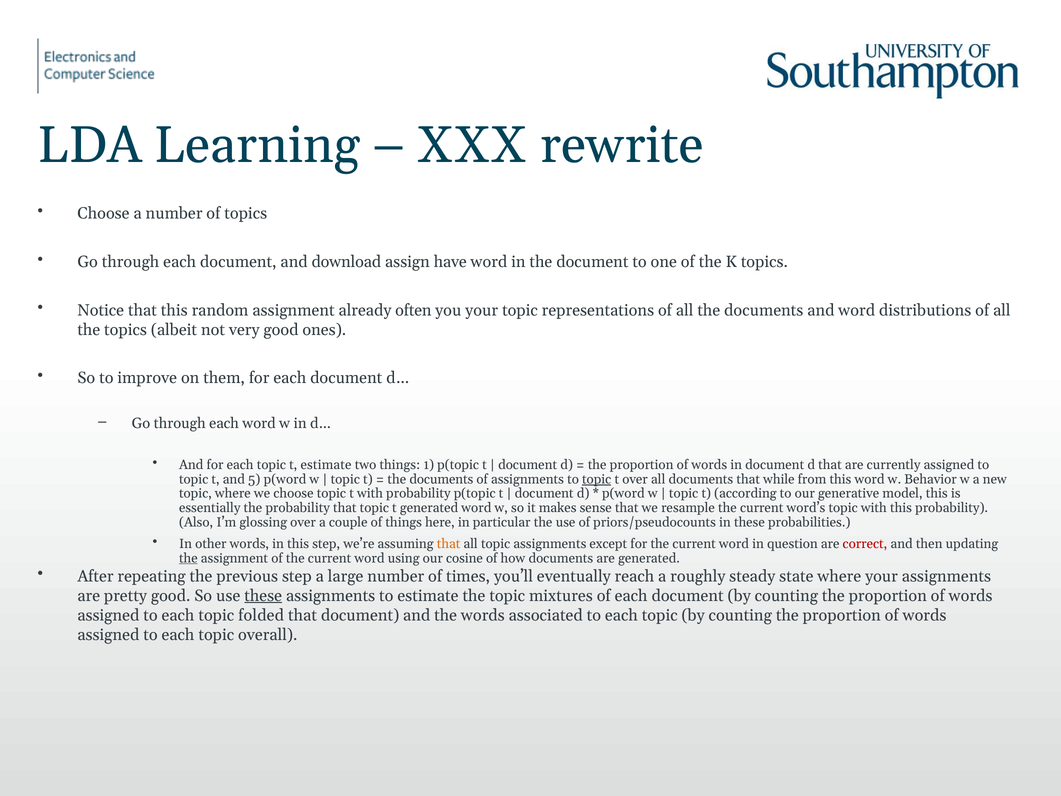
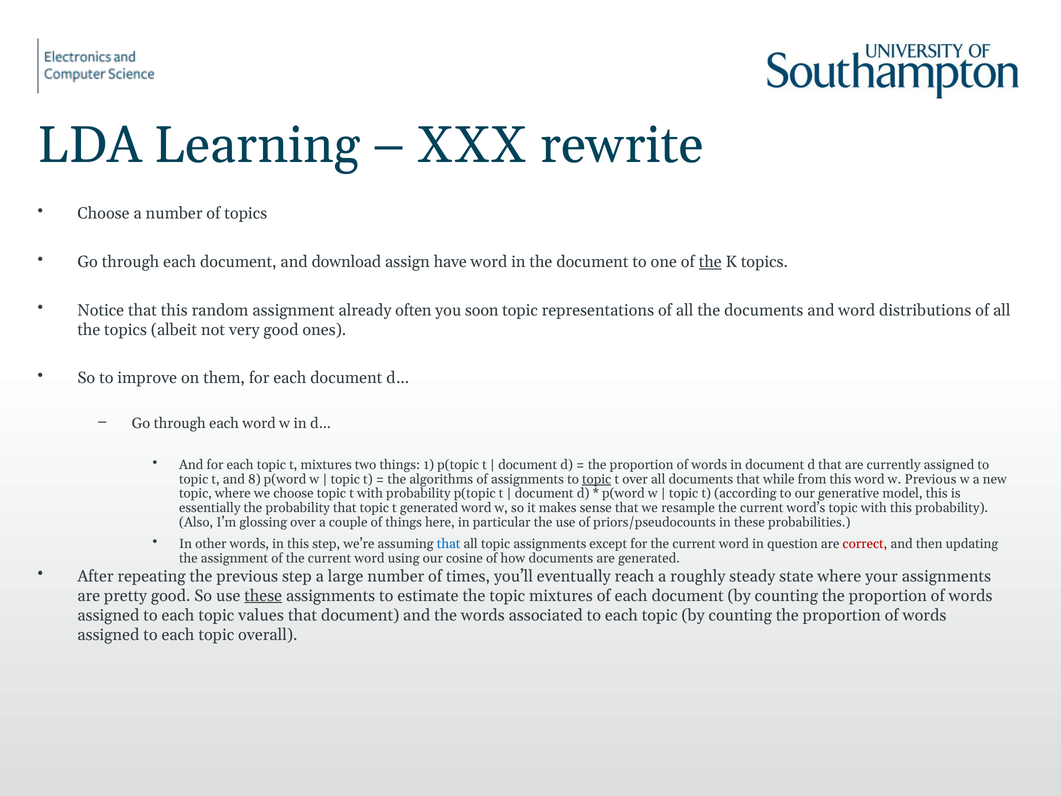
the at (710, 262) underline: none -> present
you your: your -> soon
t estimate: estimate -> mixtures
5: 5 -> 8
documents at (441, 479): documents -> algorithms
w Behavior: Behavior -> Previous
that at (449, 544) colour: orange -> blue
the at (188, 558) underline: present -> none
folded: folded -> values
